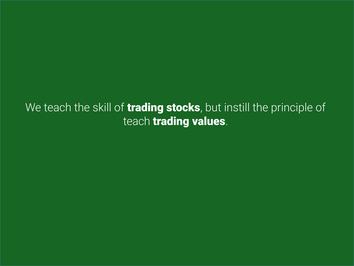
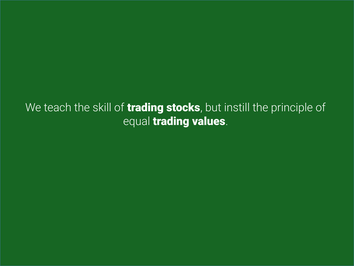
teach at (137, 121): teach -> equal
